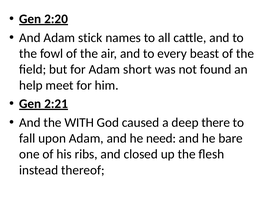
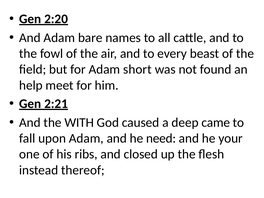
stick: stick -> bare
there: there -> came
bare: bare -> your
